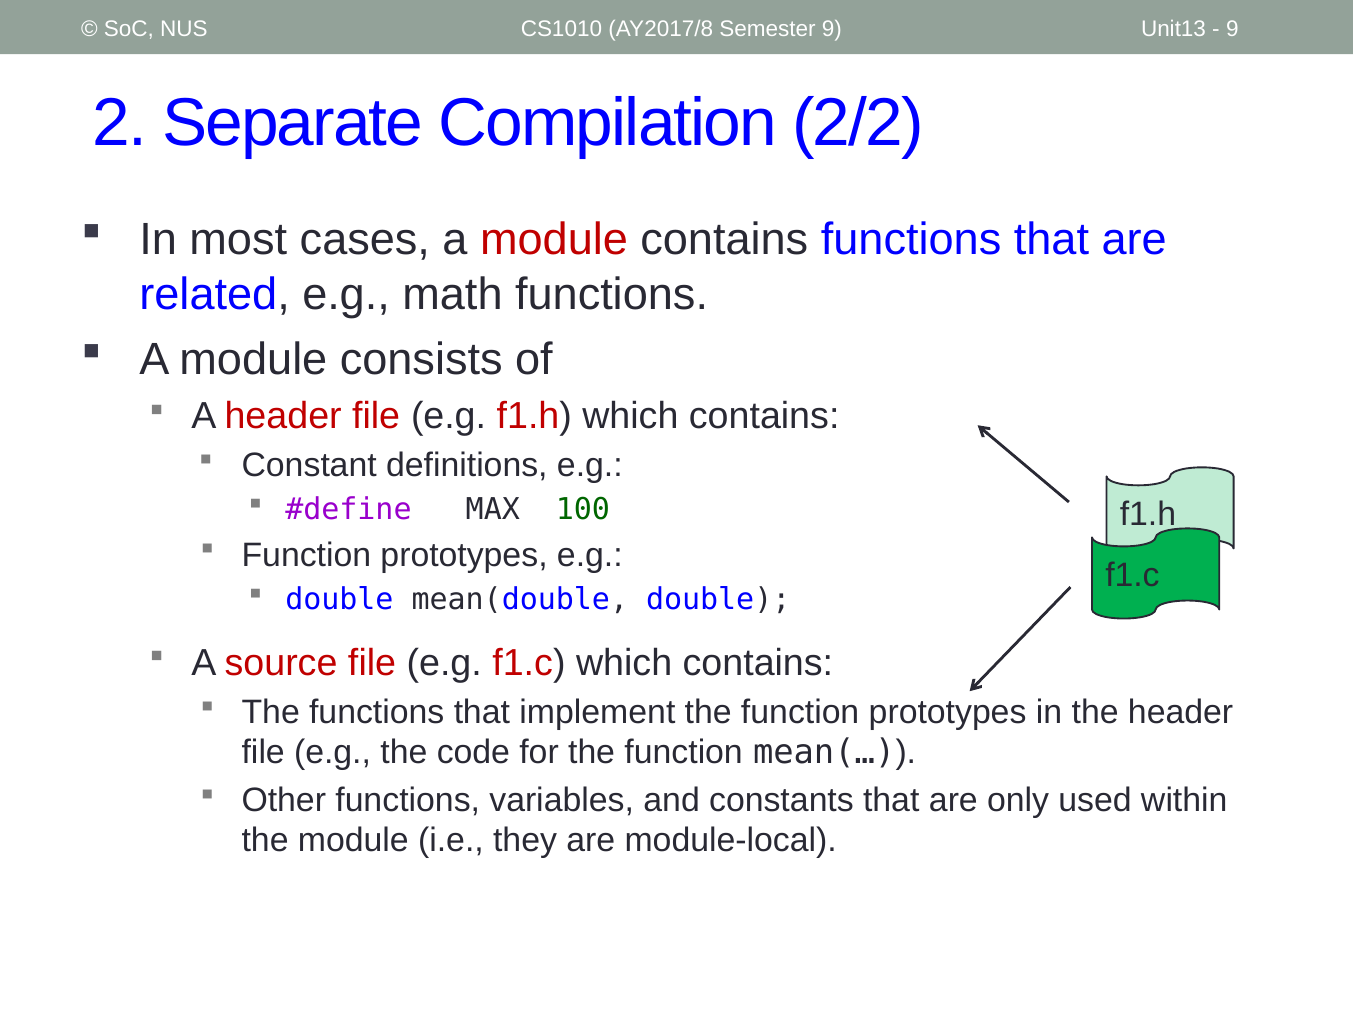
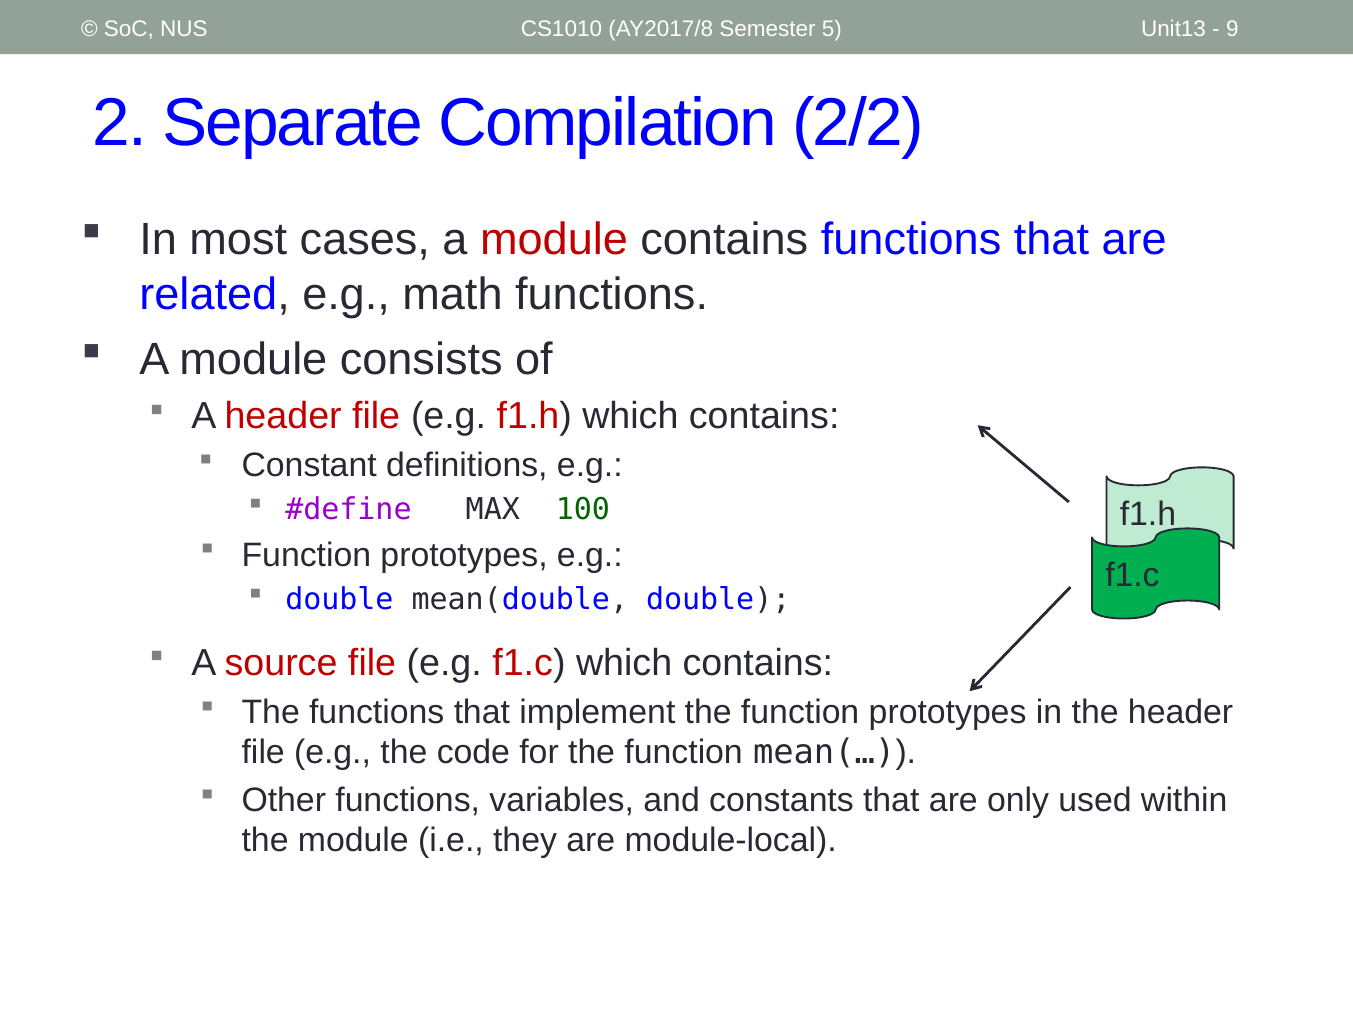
Semester 9: 9 -> 5
